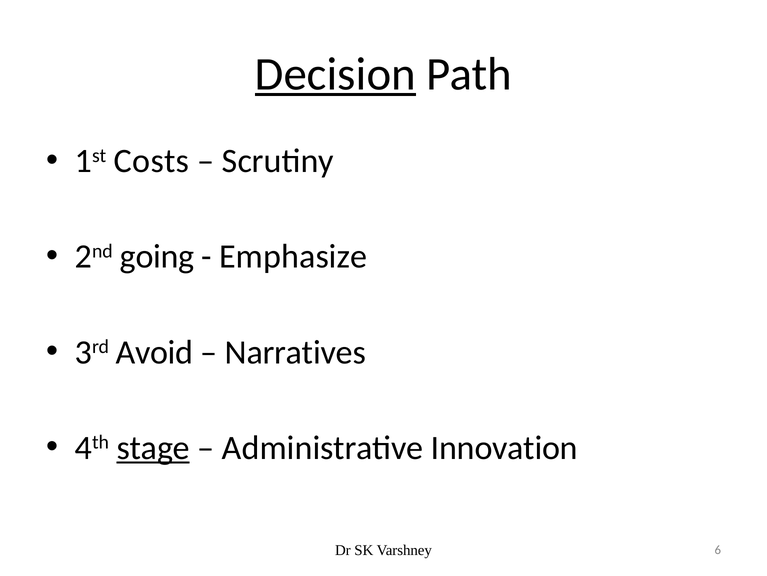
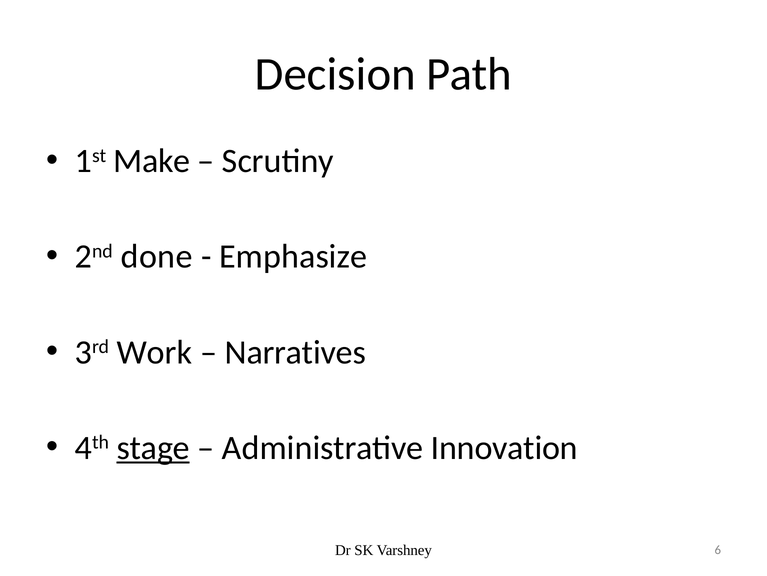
Decision underline: present -> none
Costs: Costs -> Make
going: going -> done
Avoid: Avoid -> Work
